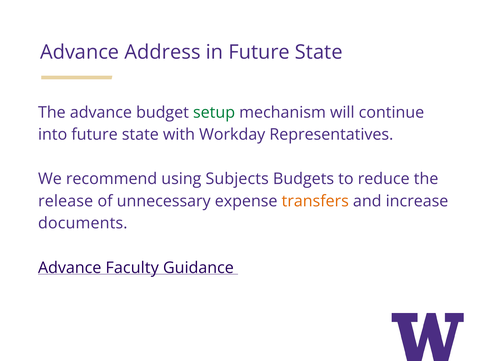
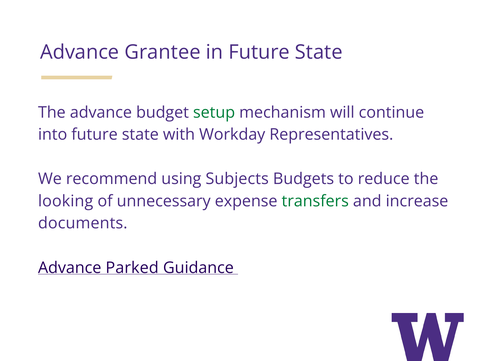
Address: Address -> Grantee
release: release -> looking
transfers colour: orange -> green
Faculty: Faculty -> Parked
